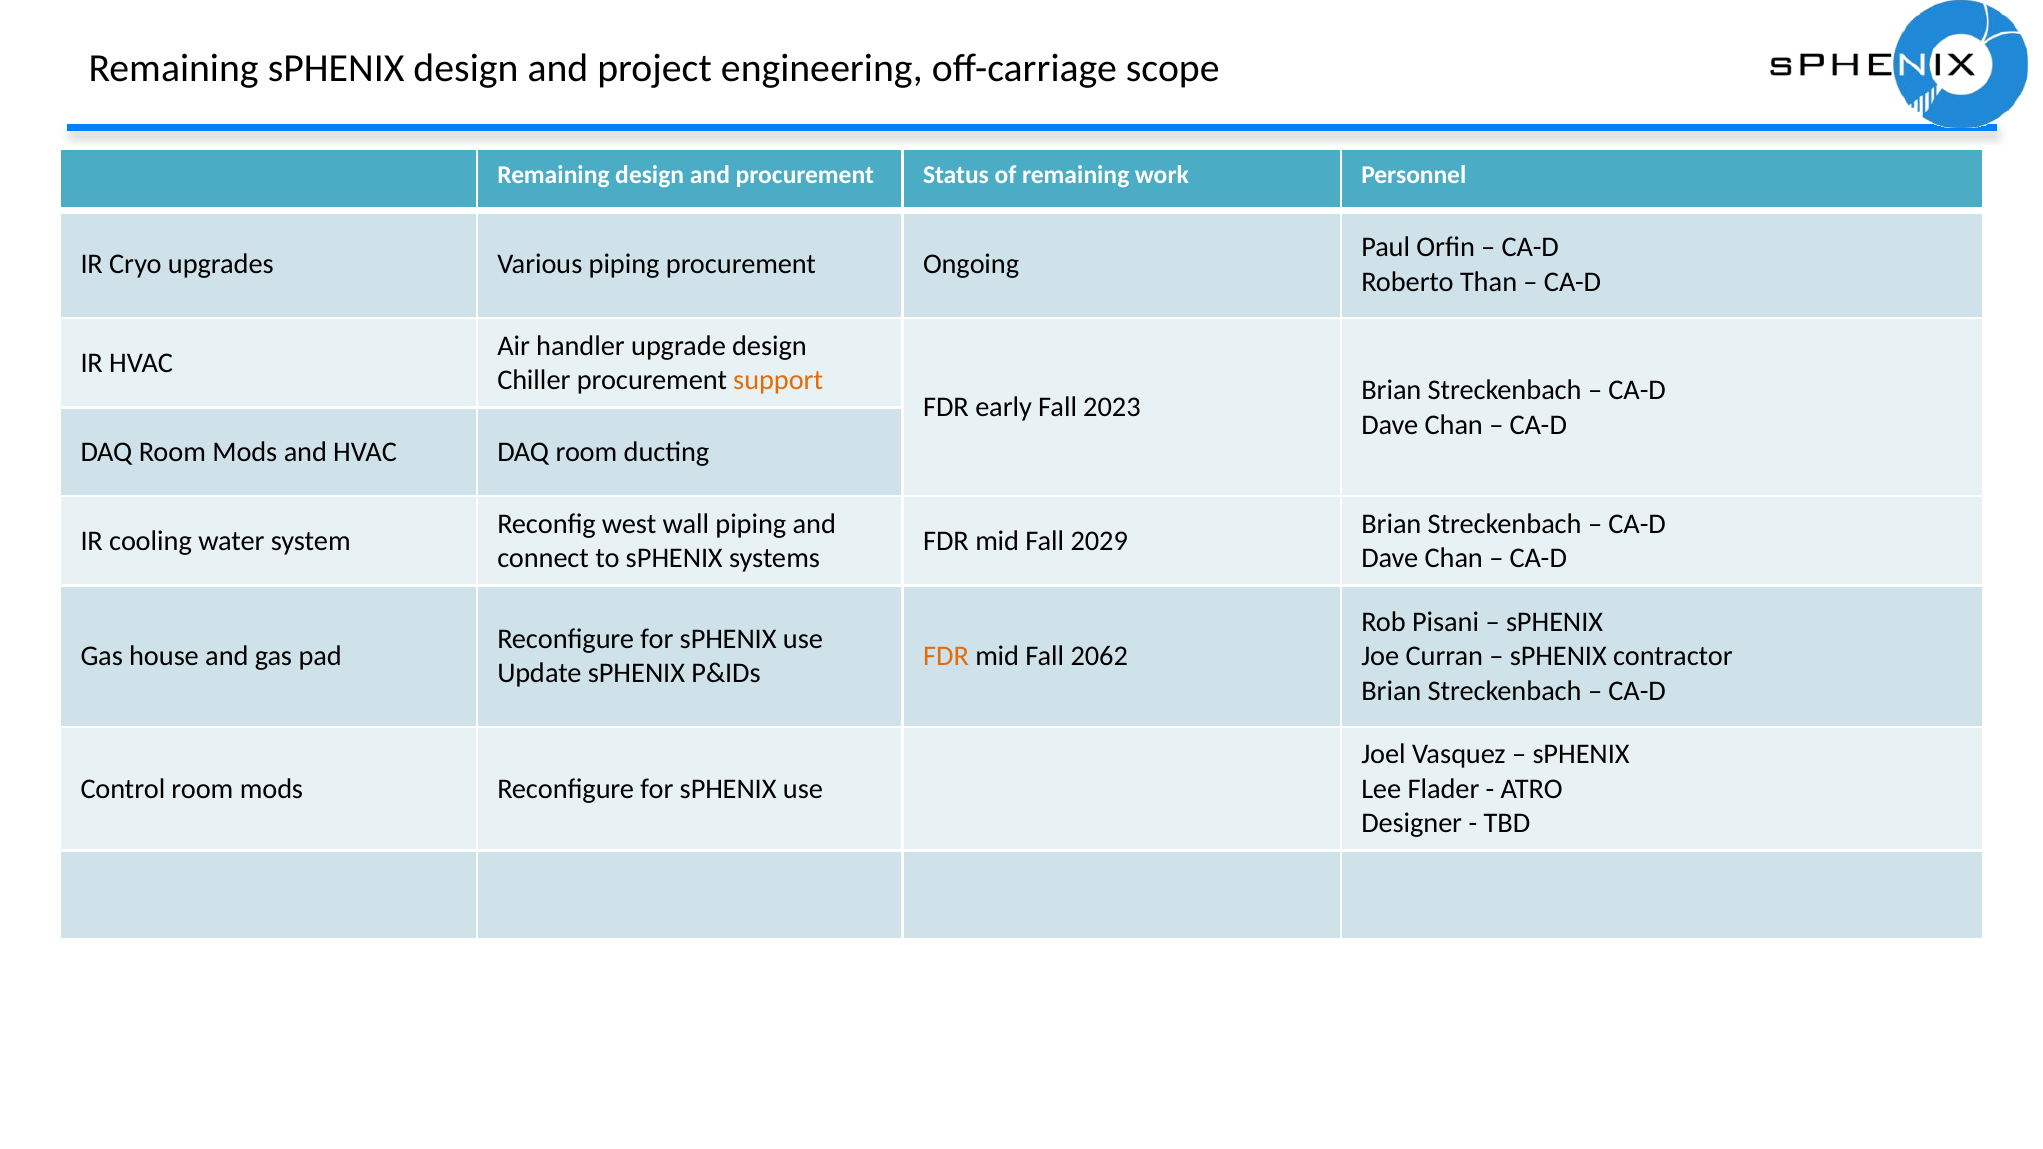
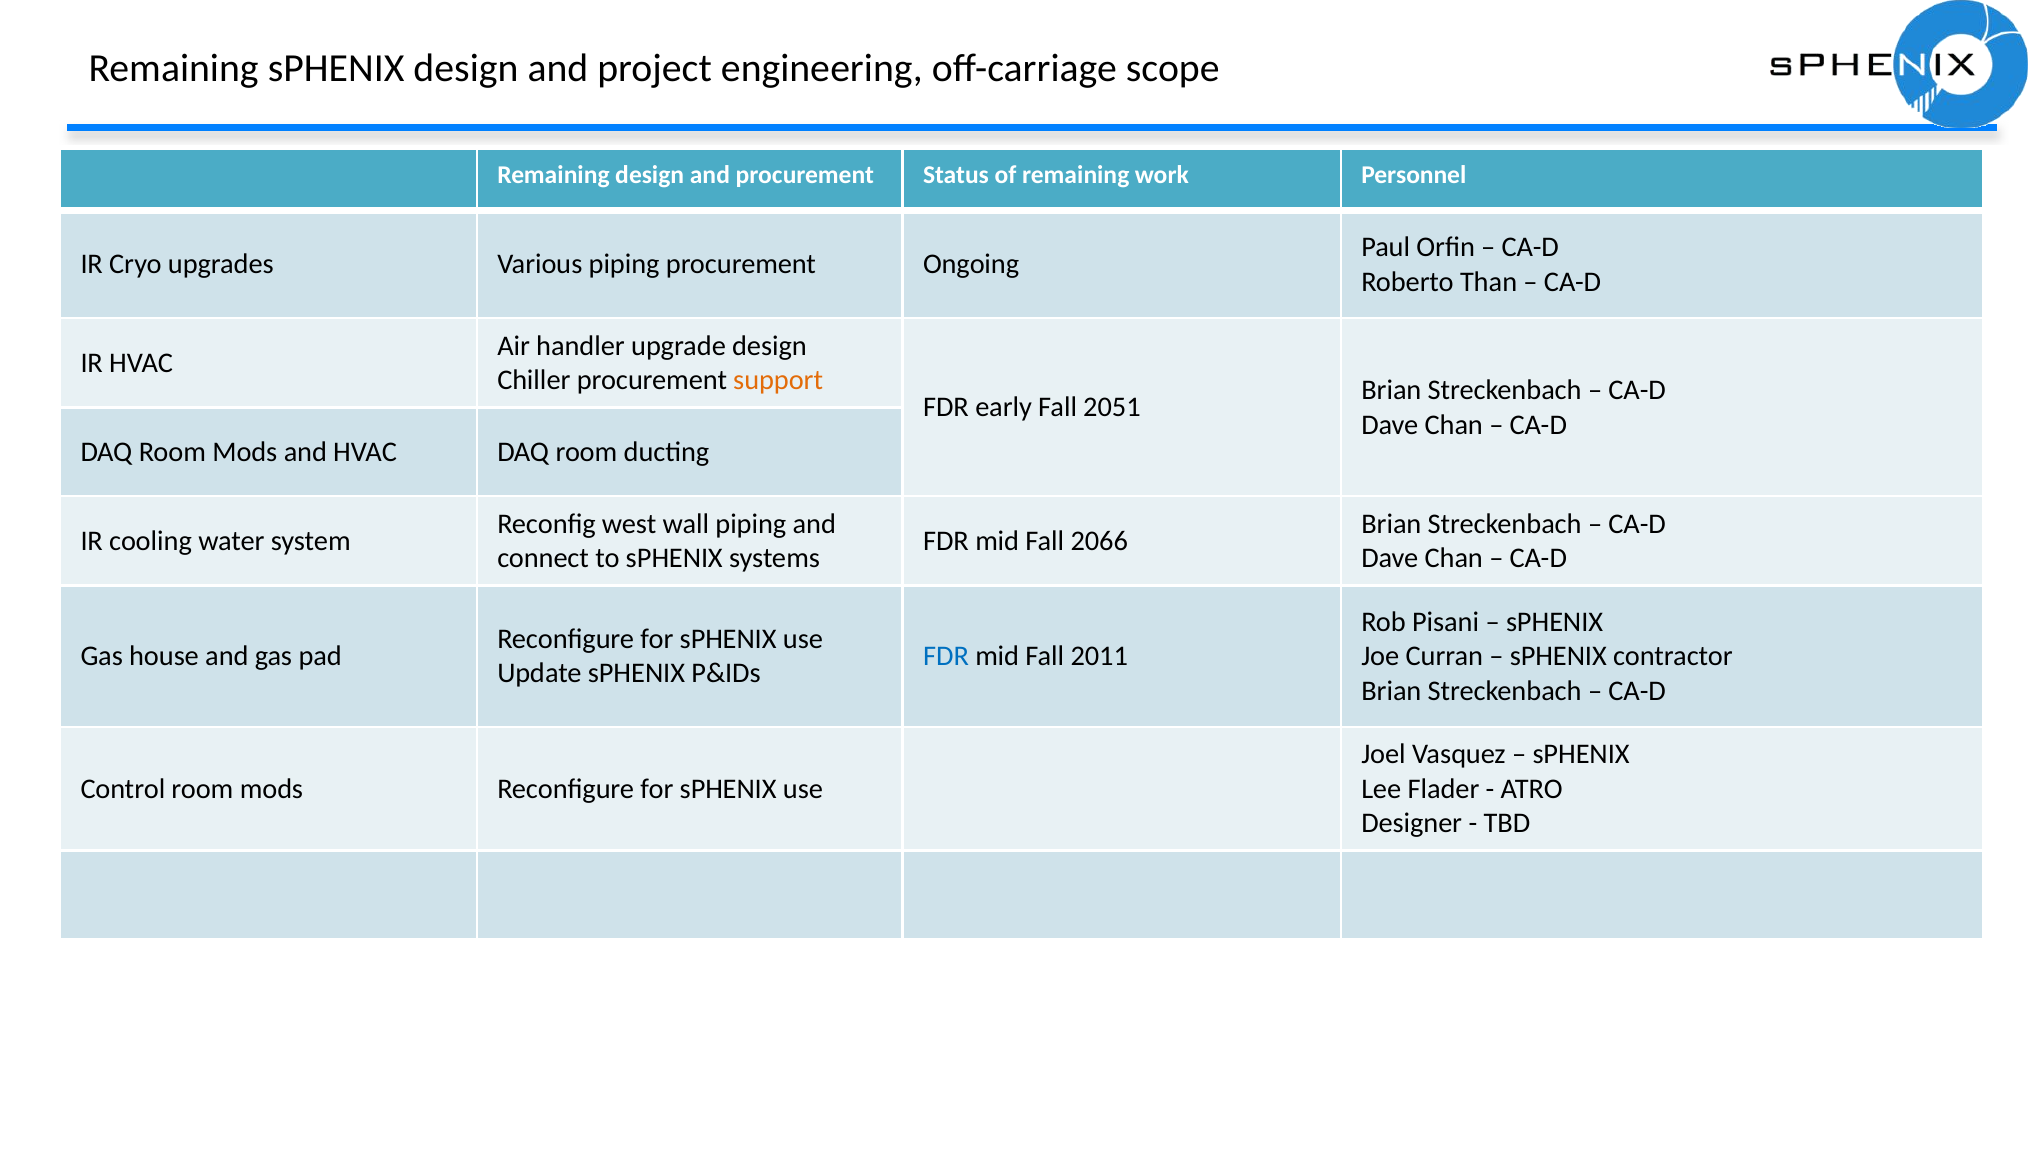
2023: 2023 -> 2051
2029: 2029 -> 2066
FDR at (946, 656) colour: orange -> blue
2062: 2062 -> 2011
